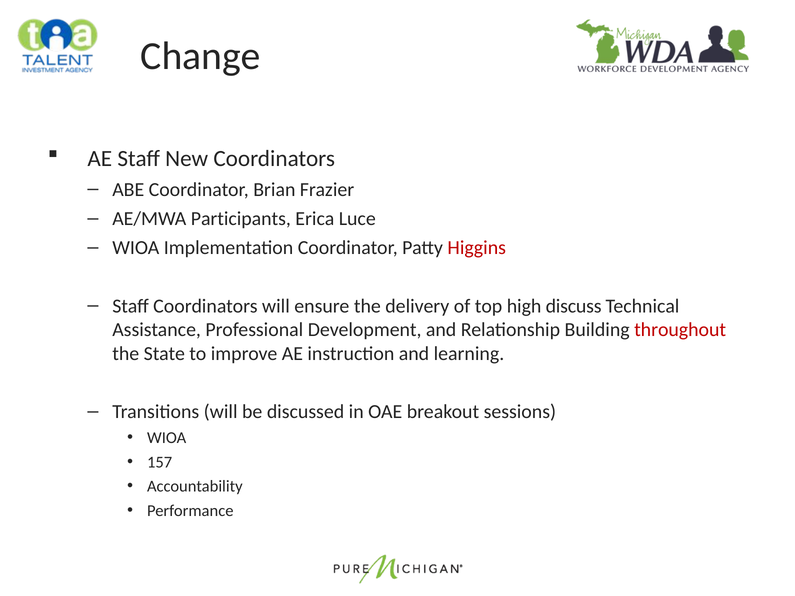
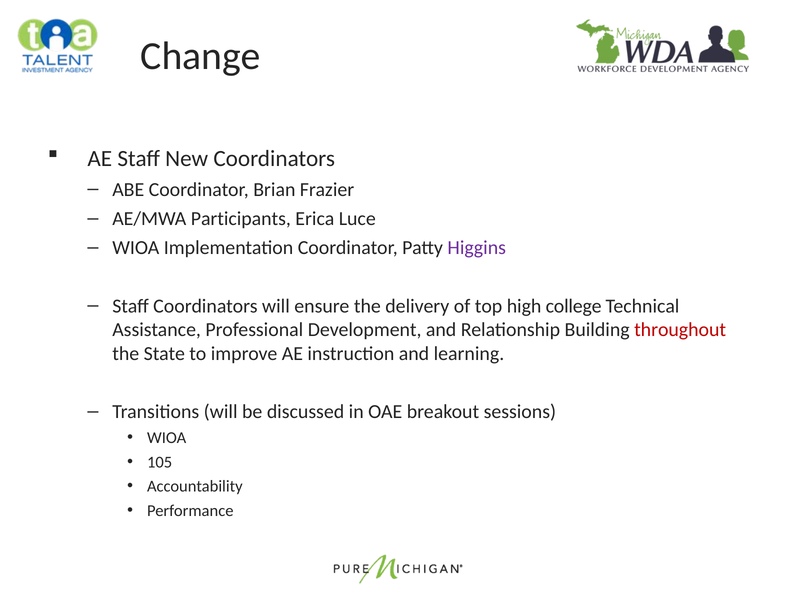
Higgins colour: red -> purple
discuss: discuss -> college
157: 157 -> 105
